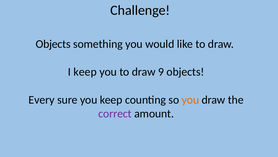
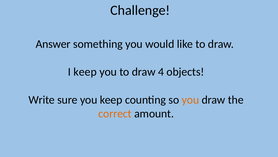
Objects at (53, 44): Objects -> Answer
9: 9 -> 4
Every: Every -> Write
correct colour: purple -> orange
